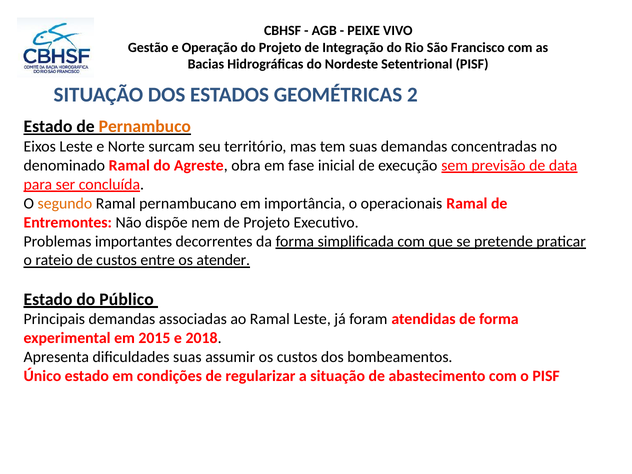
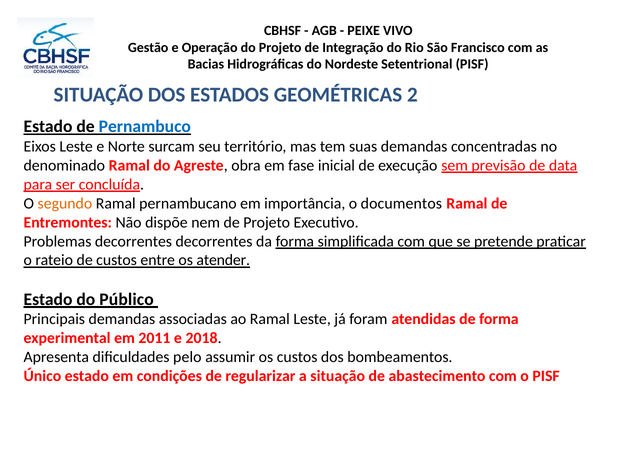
Pernambuco colour: orange -> blue
operacionais: operacionais -> documentos
Problemas importantes: importantes -> decorrentes
2015: 2015 -> 2011
dificuldades suas: suas -> pelo
